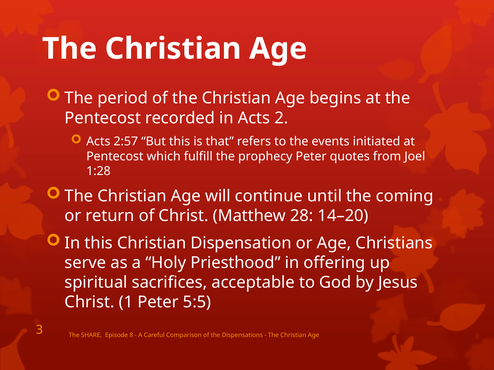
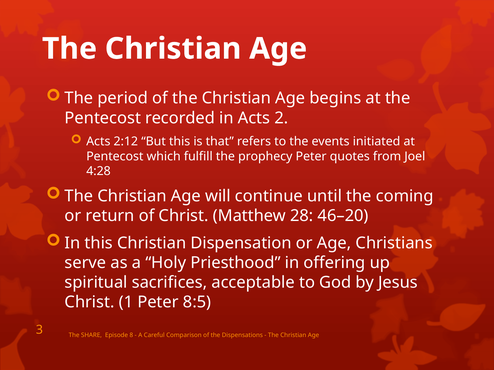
2:57: 2:57 -> 2:12
1:28: 1:28 -> 4:28
14–20: 14–20 -> 46–20
5:5: 5:5 -> 8:5
